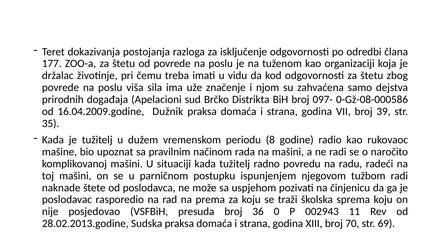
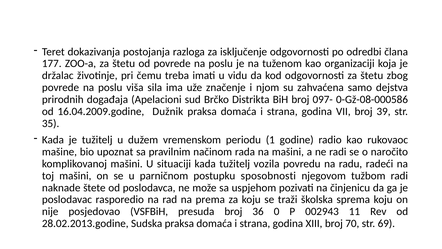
8: 8 -> 1
radno: radno -> vozila
ispunjenjem: ispunjenjem -> sposobnosti
